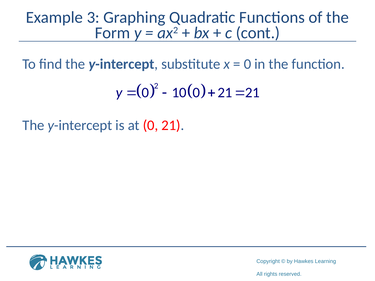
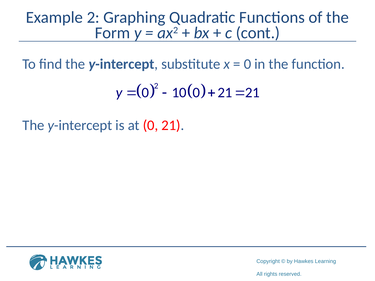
Example 3: 3 -> 2
